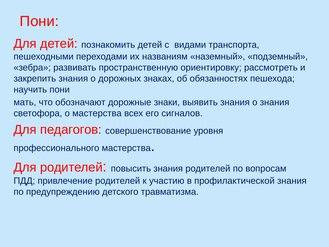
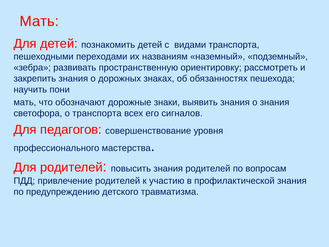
Пони at (39, 21): Пони -> Мать
о мастерства: мастерства -> транспорта
